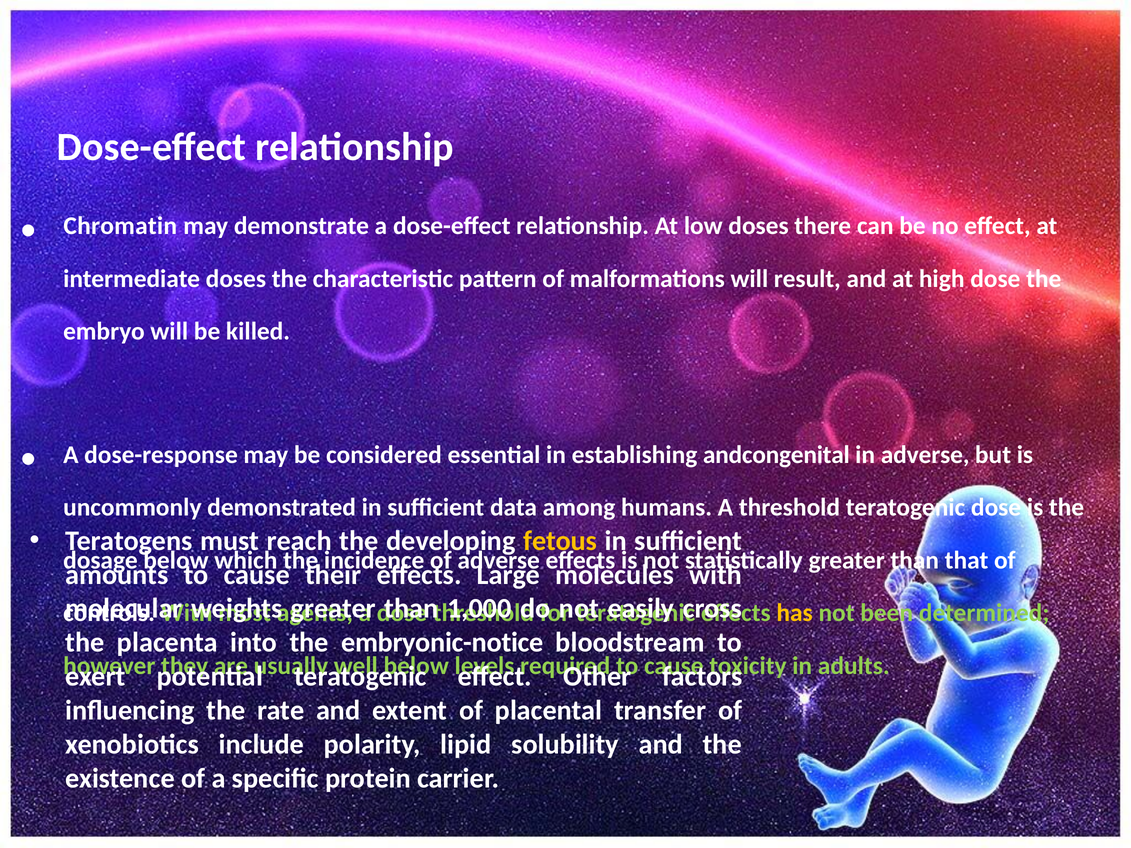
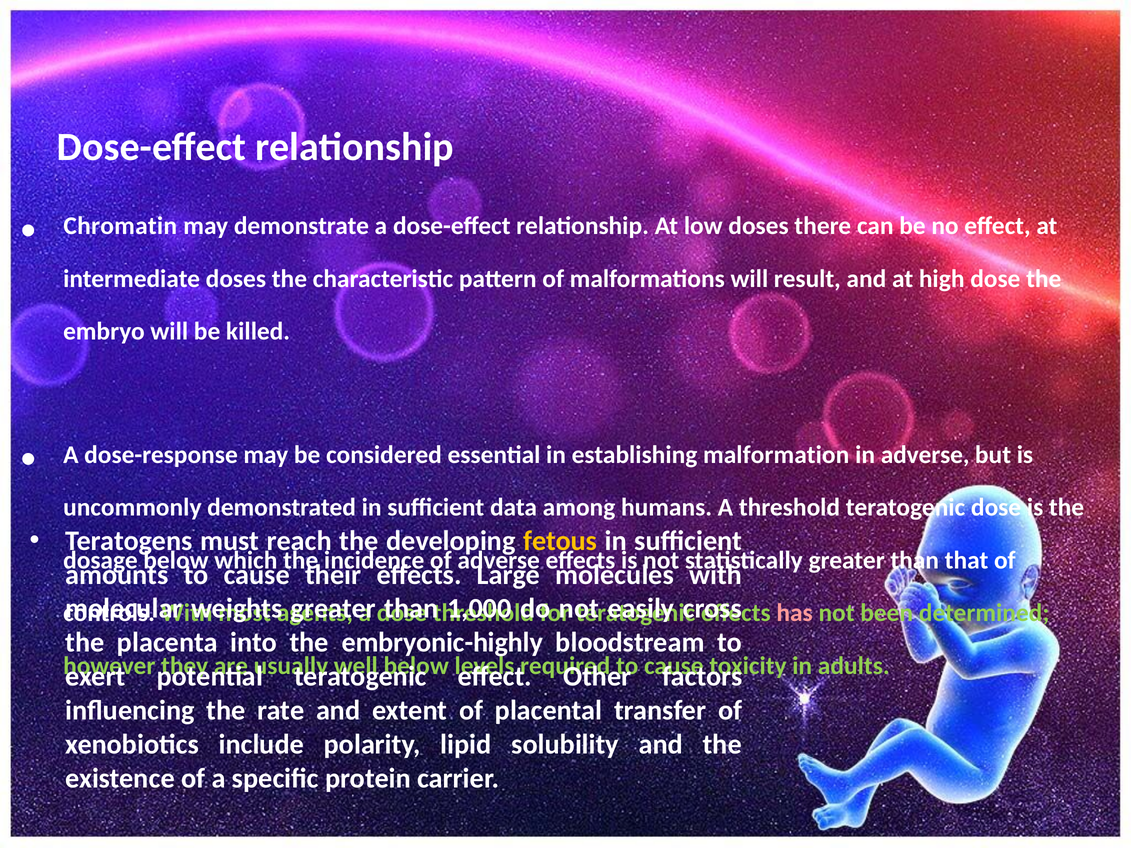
andcongenital: andcongenital -> malformation
has colour: yellow -> pink
embryonic-notice: embryonic-notice -> embryonic-highly
